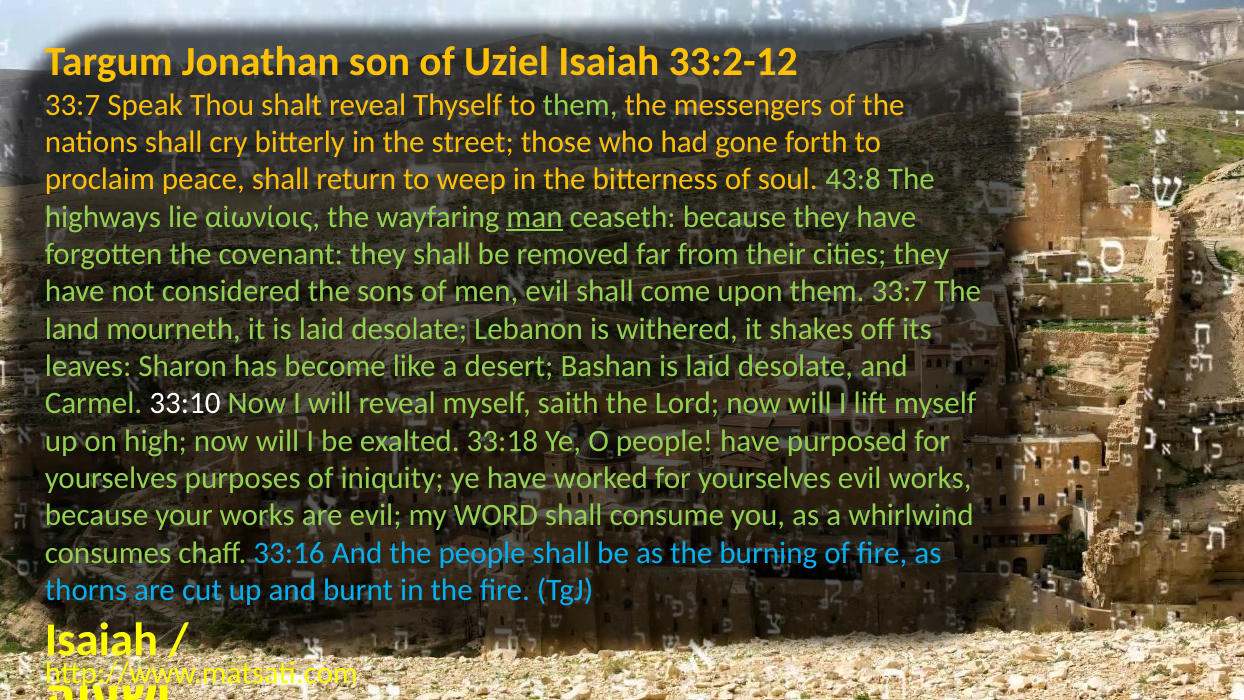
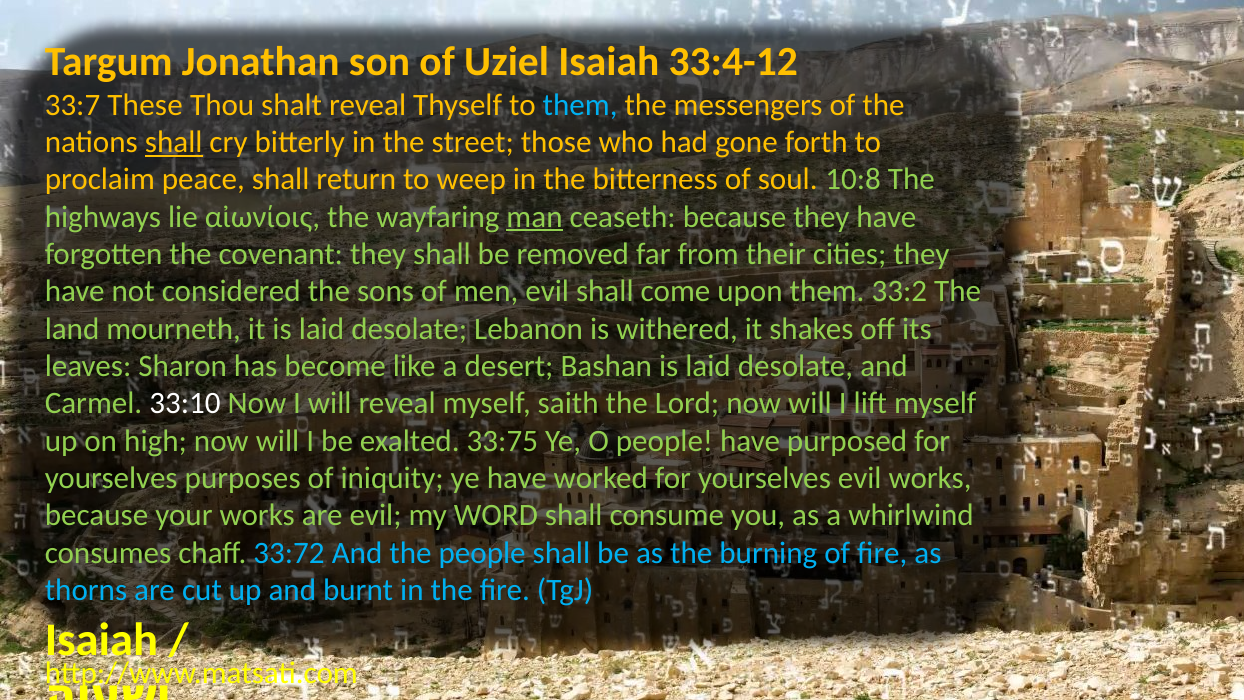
33:2-12: 33:2-12 -> 33:4-12
Speak: Speak -> These
them at (580, 105) colour: light green -> light blue
shall at (174, 142) underline: none -> present
43:8: 43:8 -> 10:8
them 33:7: 33:7 -> 33:2
33:18: 33:18 -> 33:75
33:16: 33:16 -> 33:72
